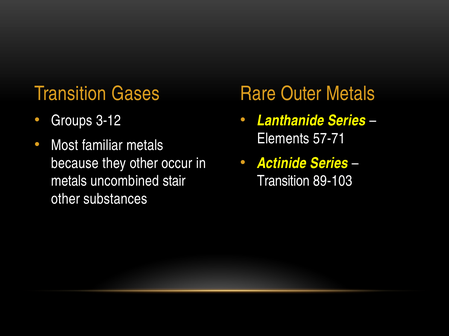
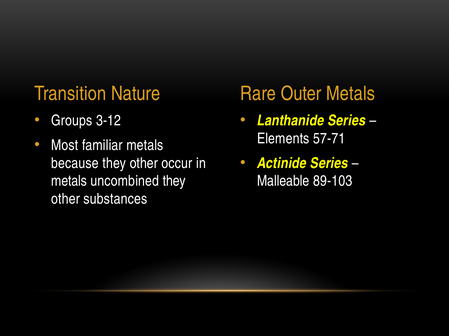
Gases: Gases -> Nature
uncombined stair: stair -> they
Transition at (283, 181): Transition -> Malleable
